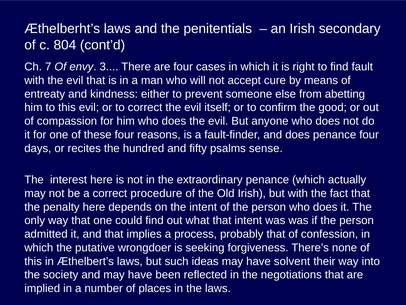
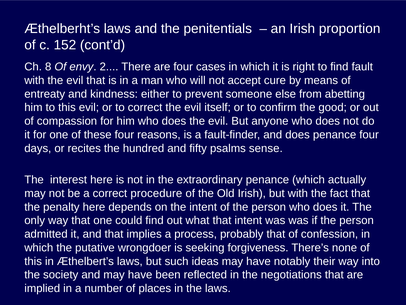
secondary: secondary -> proportion
804: 804 -> 152
7: 7 -> 8
3: 3 -> 2
solvent: solvent -> notably
